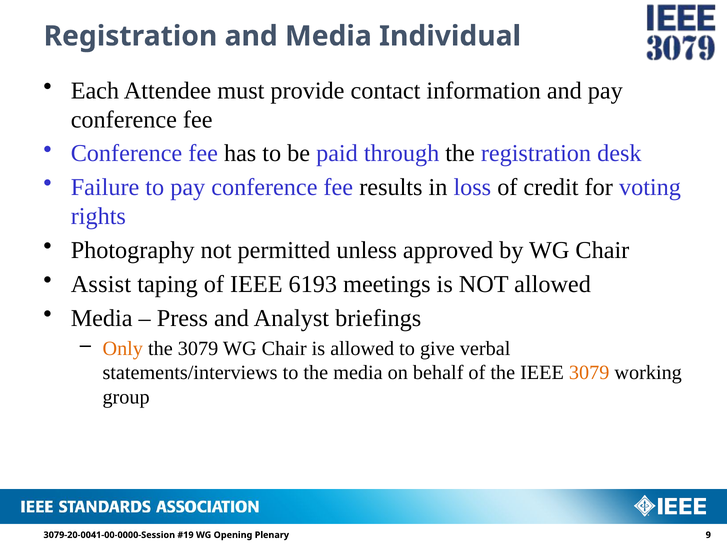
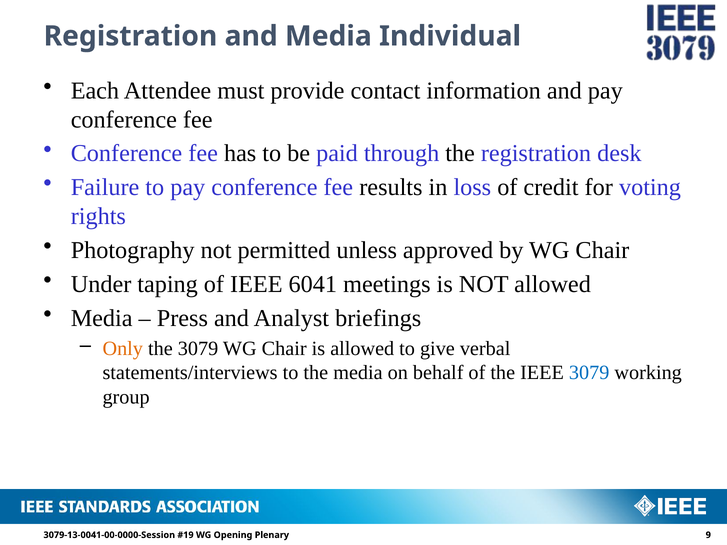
Assist: Assist -> Under
6193: 6193 -> 6041
3079 at (589, 373) colour: orange -> blue
3079-20-0041-00-0000-Session: 3079-20-0041-00-0000-Session -> 3079-13-0041-00-0000-Session
